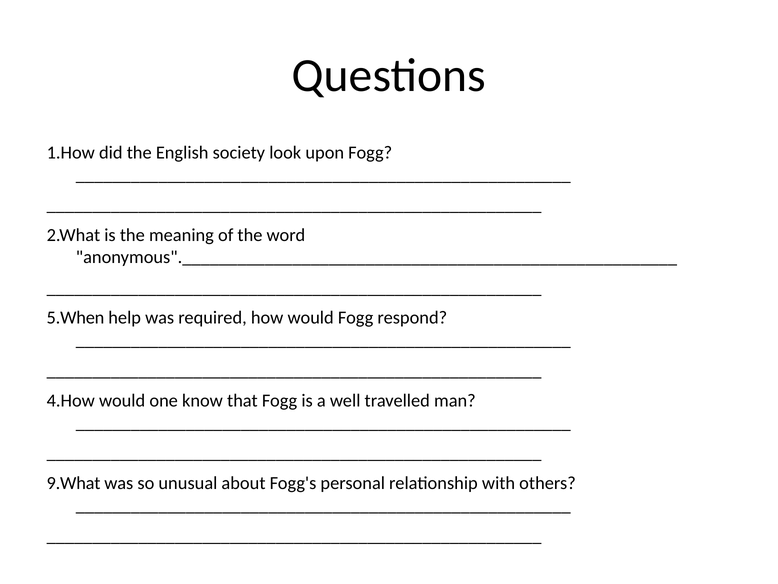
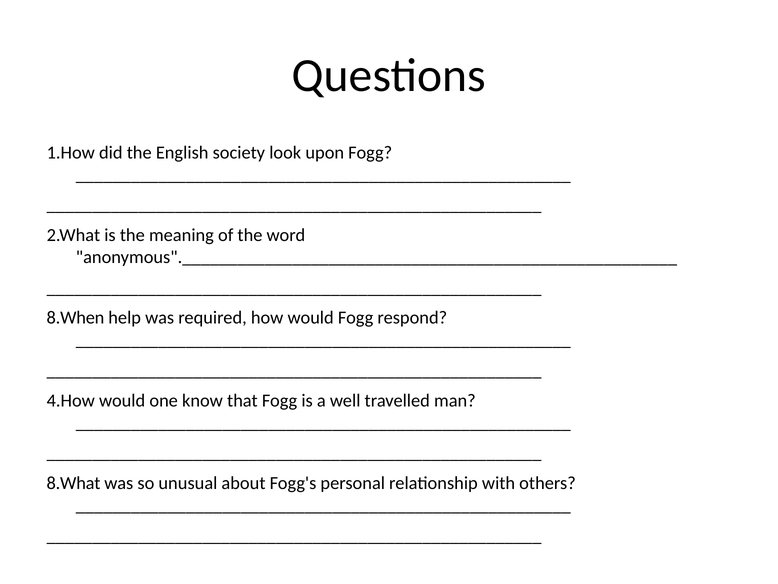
5.When: 5.When -> 8.When
9.What: 9.What -> 8.What
